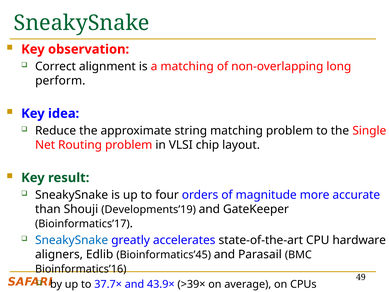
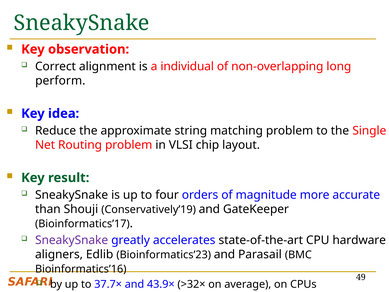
a matching: matching -> individual
Developments’19: Developments’19 -> Conservatively’19
SneakySnake at (72, 240) colour: blue -> purple
Bioinformatics’45: Bioinformatics’45 -> Bioinformatics’23
>39×: >39× -> >32×
